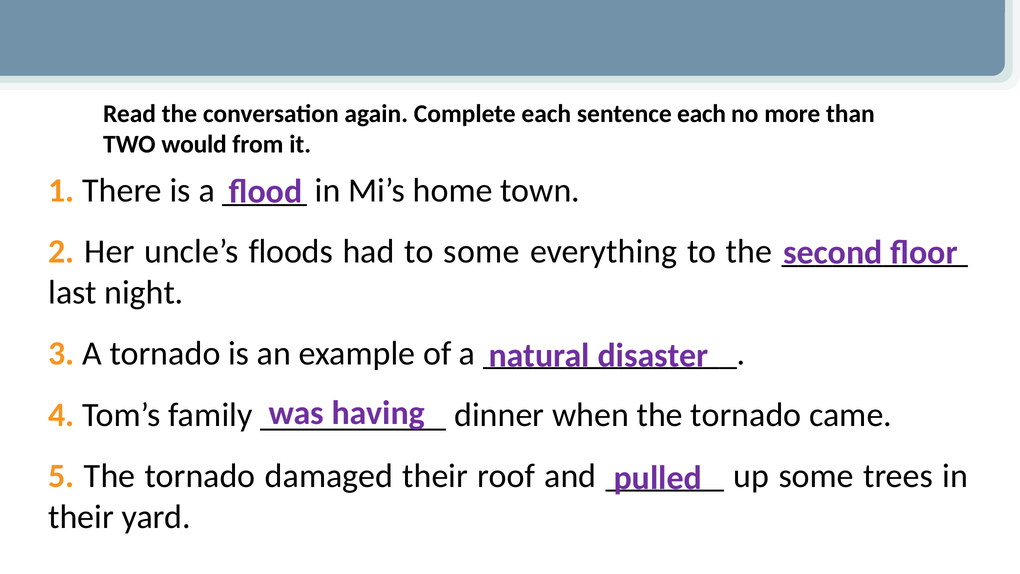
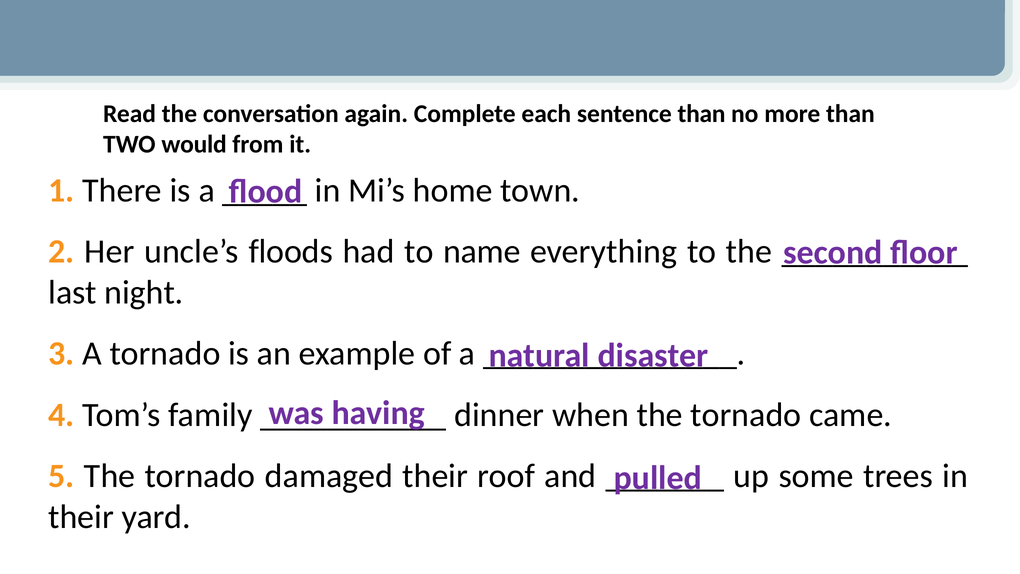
sentence each: each -> than
to some: some -> name
